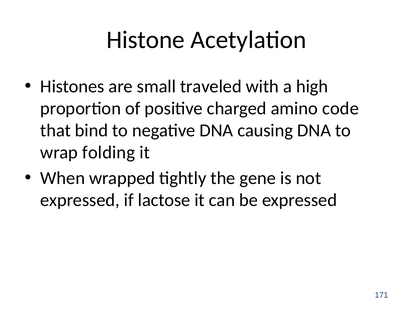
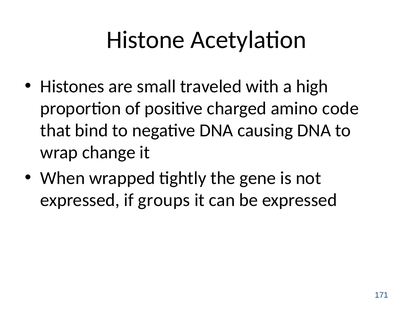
folding: folding -> change
lactose: lactose -> groups
